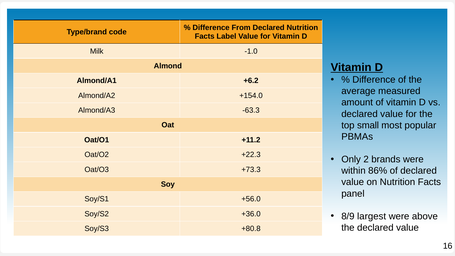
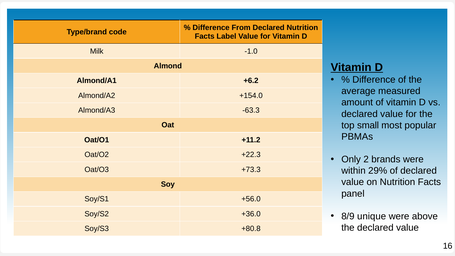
86%: 86% -> 29%
largest: largest -> unique
